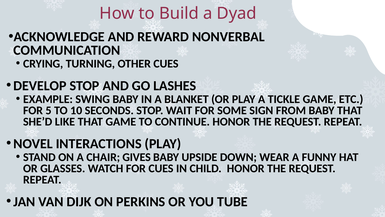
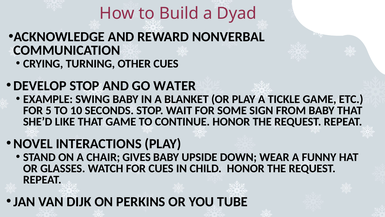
LASHES: LASHES -> WATER
